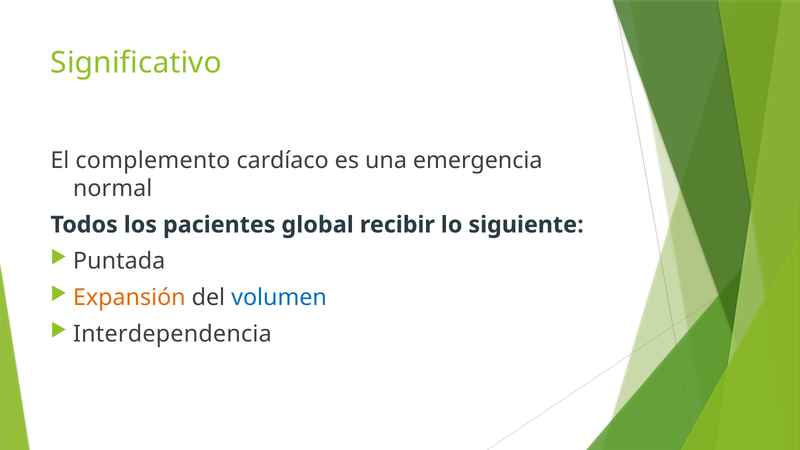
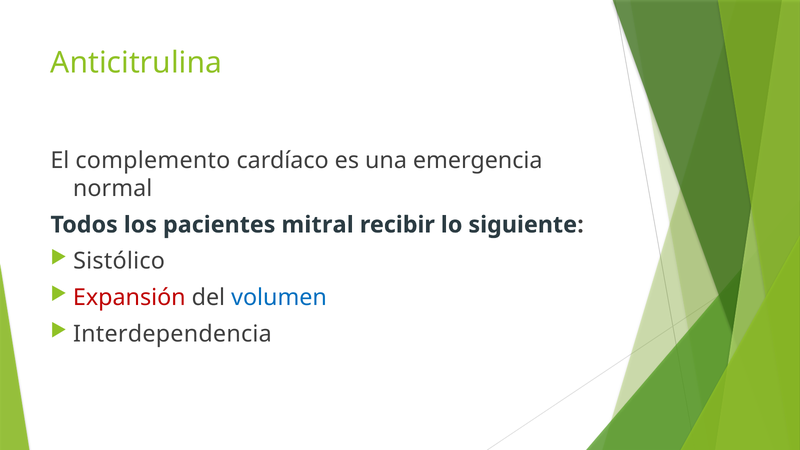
Significativo: Significativo -> Anticitrulina
global: global -> mitral
Puntada: Puntada -> Sistólico
Expansión colour: orange -> red
